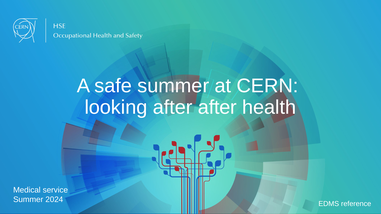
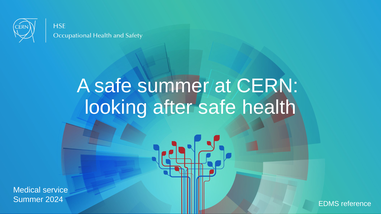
after after: after -> safe
